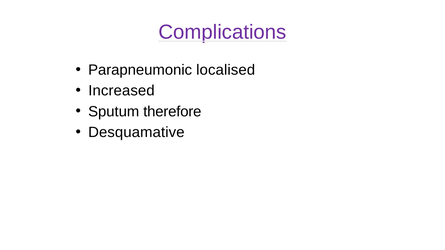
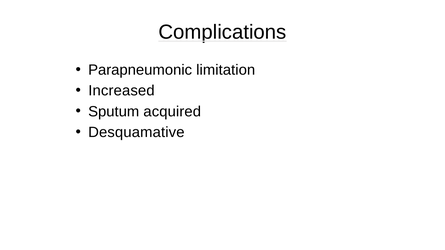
Complications colour: purple -> black
localised: localised -> limitation
therefore: therefore -> acquired
